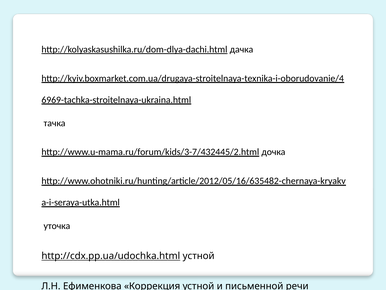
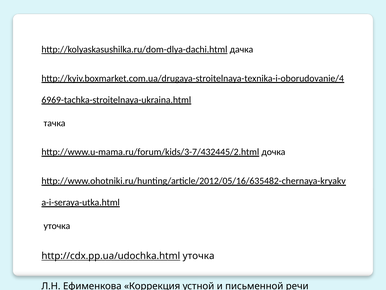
http://cdx.pp.ua/udochka.html устной: устной -> уточка
